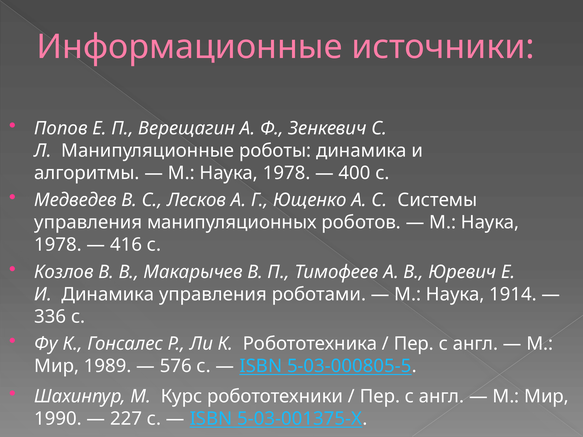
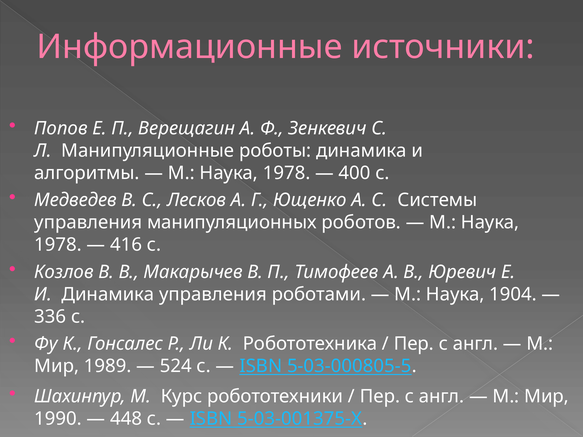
1914: 1914 -> 1904
576: 576 -> 524
227: 227 -> 448
